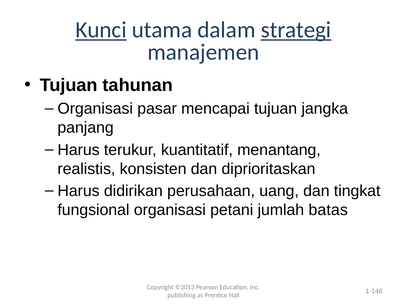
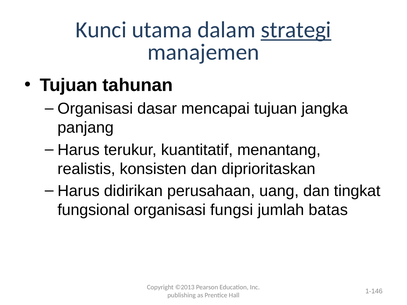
Kunci underline: present -> none
pasar: pasar -> dasar
petani: petani -> fungsi
